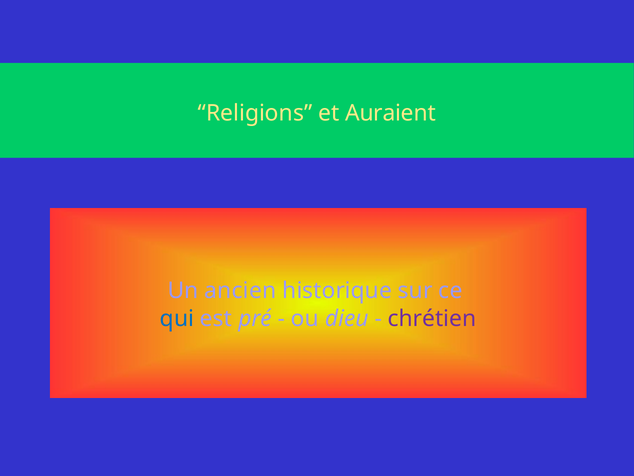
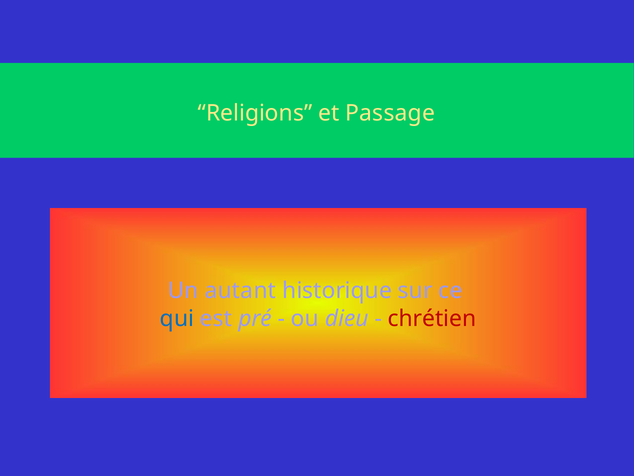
Auraient: Auraient -> Passage
ancien: ancien -> autant
chrétien colour: purple -> red
